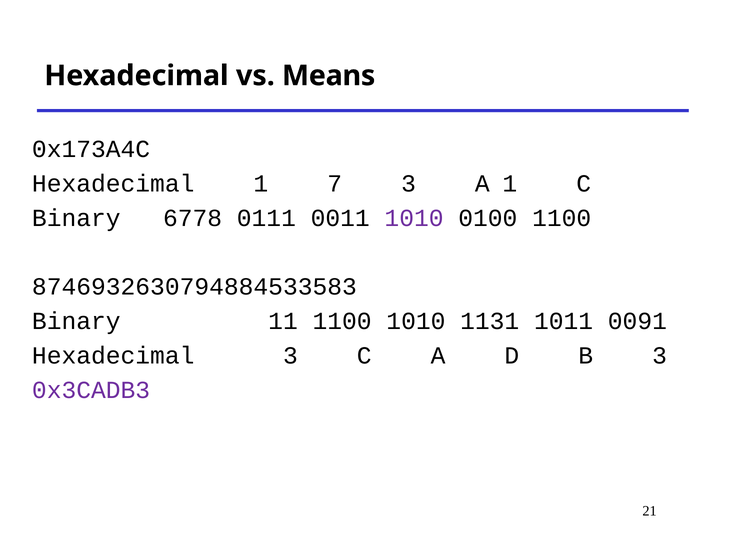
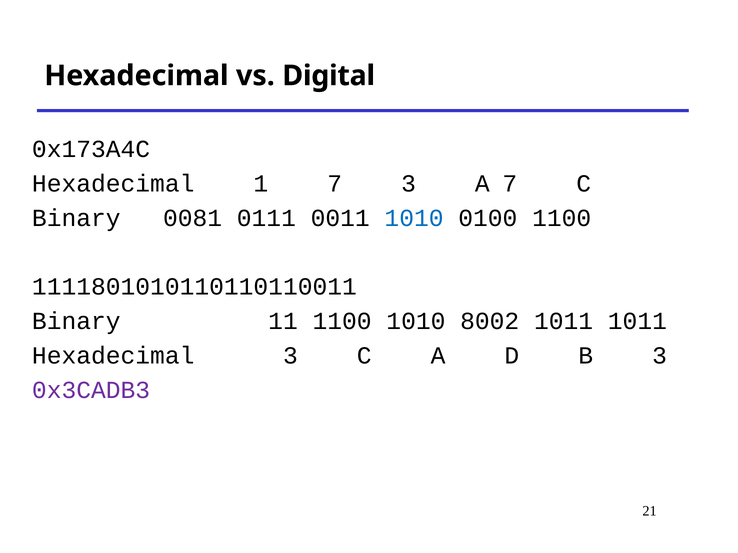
Means: Means -> Digital
A 1: 1 -> 7
6778: 6778 -> 0081
1010 at (414, 218) colour: purple -> blue
8746932630794884533583: 8746932630794884533583 -> 1111801010110110110011
1131: 1131 -> 8002
1011 0091: 0091 -> 1011
